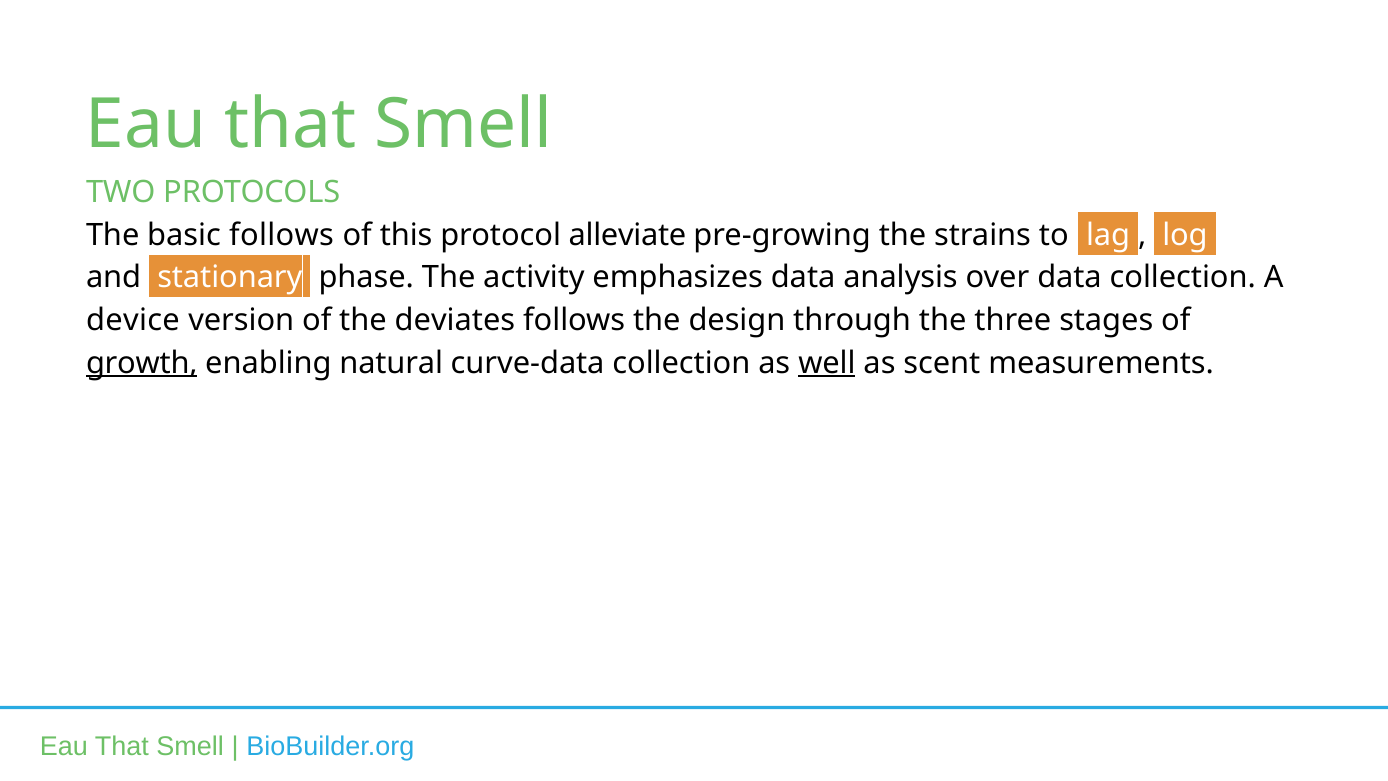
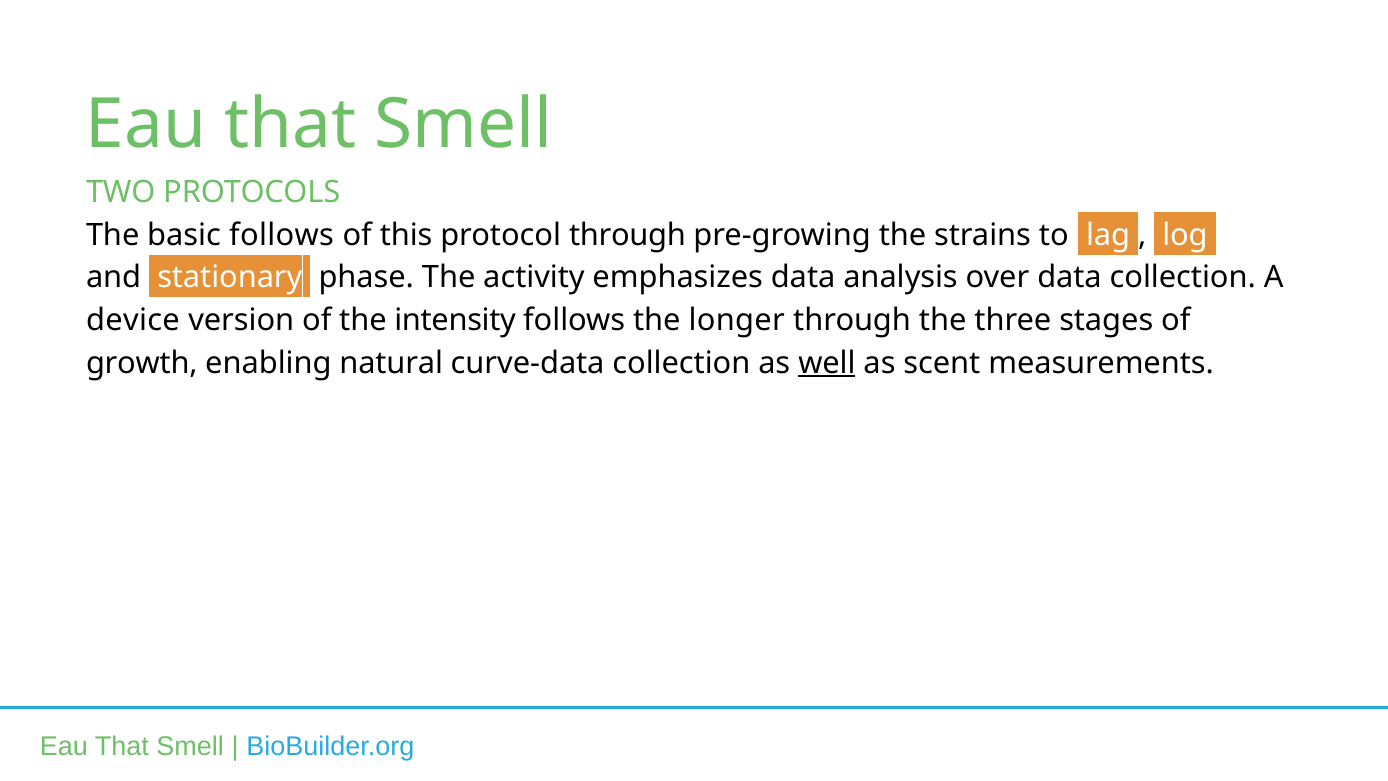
protocol alleviate: alleviate -> through
deviates: deviates -> intensity
design: design -> longer
growth underline: present -> none
